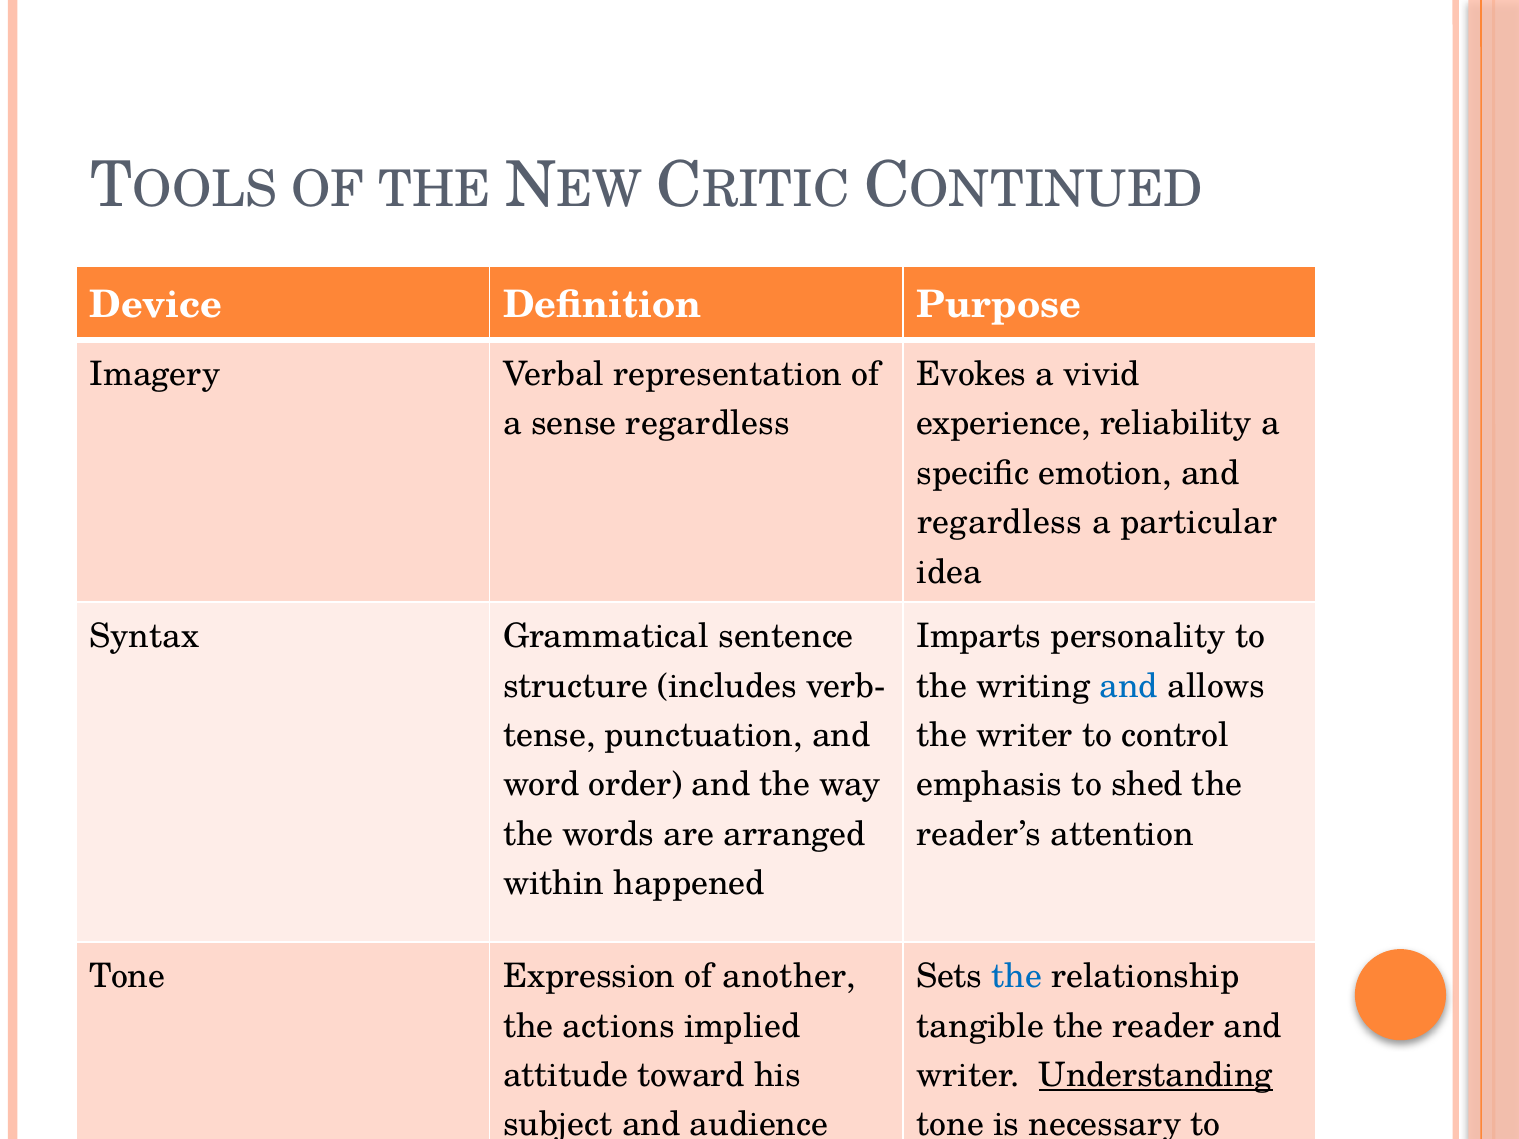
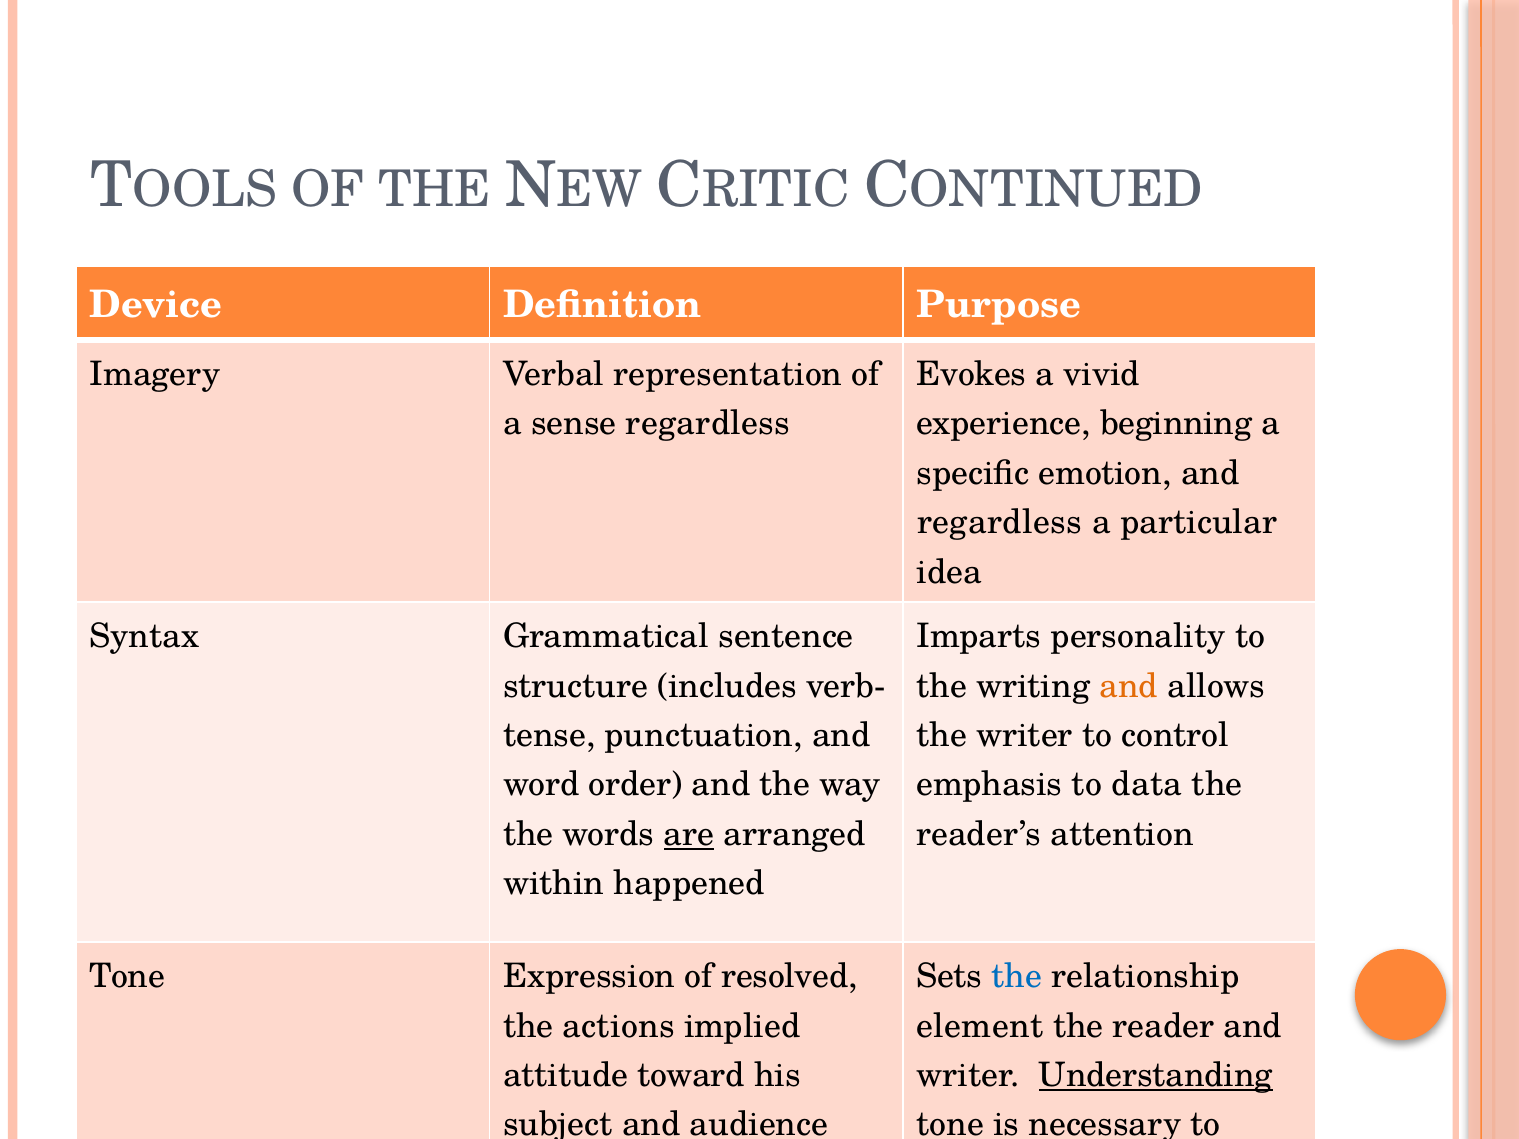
reliability: reliability -> beginning
and at (1129, 686) colour: blue -> orange
shed: shed -> data
are underline: none -> present
another: another -> resolved
tangible: tangible -> element
